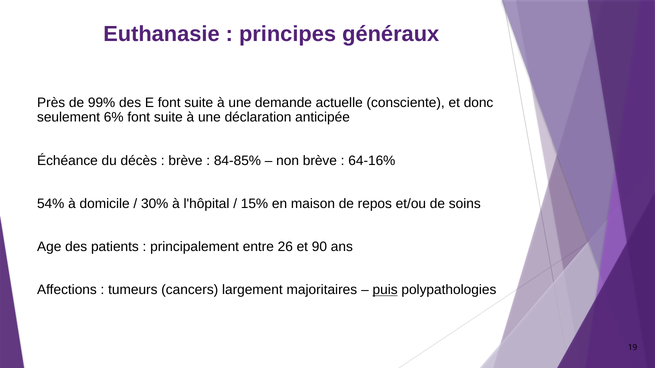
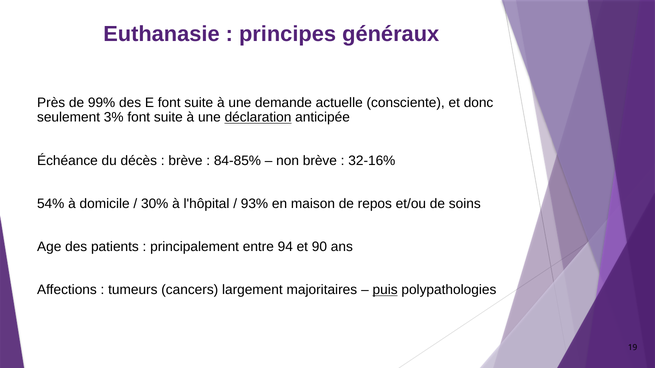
6%: 6% -> 3%
déclaration underline: none -> present
64-16%: 64-16% -> 32-16%
15%: 15% -> 93%
26: 26 -> 94
